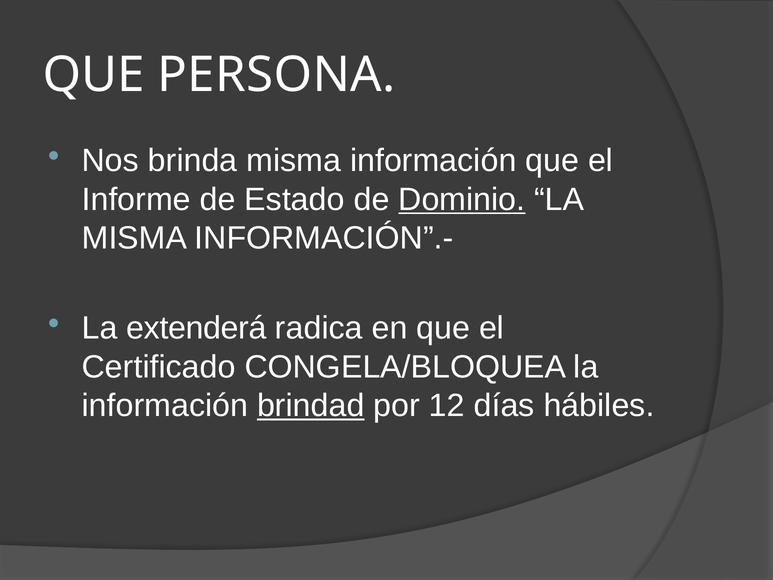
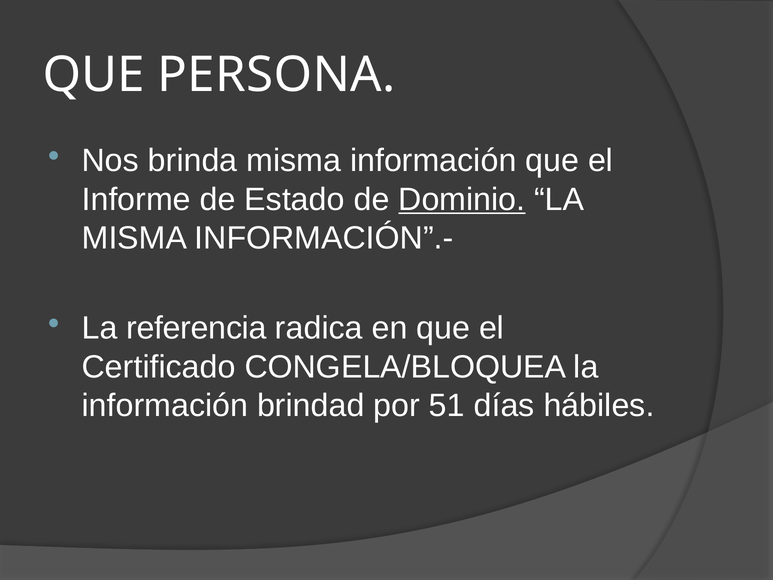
extenderá: extenderá -> referencia
brindad underline: present -> none
12: 12 -> 51
